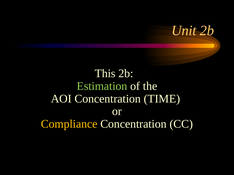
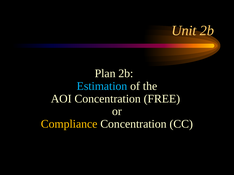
This: This -> Plan
Estimation colour: light green -> light blue
TIME: TIME -> FREE
